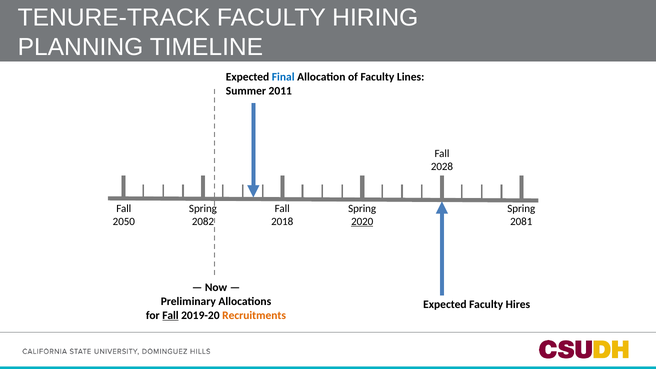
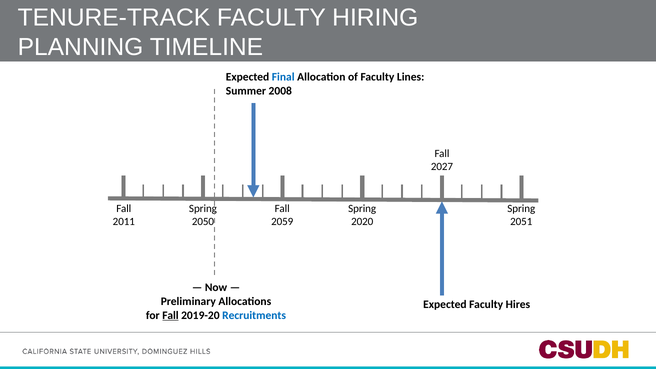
2011: 2011 -> 2008
2028: 2028 -> 2027
2050: 2050 -> 2011
2082: 2082 -> 2050
2018: 2018 -> 2059
2020 underline: present -> none
2081: 2081 -> 2051
Recruitments colour: orange -> blue
